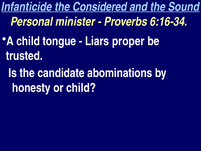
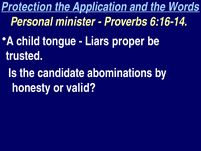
Infanticide: Infanticide -> Protection
Considered: Considered -> Application
Sound: Sound -> Words
6:16-34: 6:16-34 -> 6:16-14
or child: child -> valid
